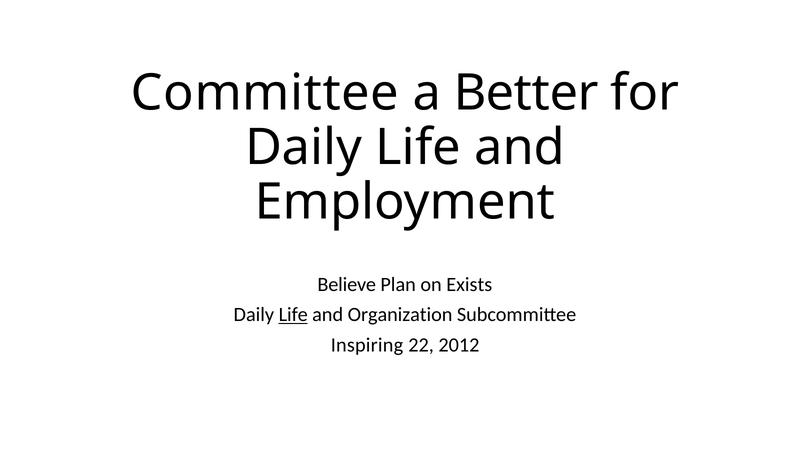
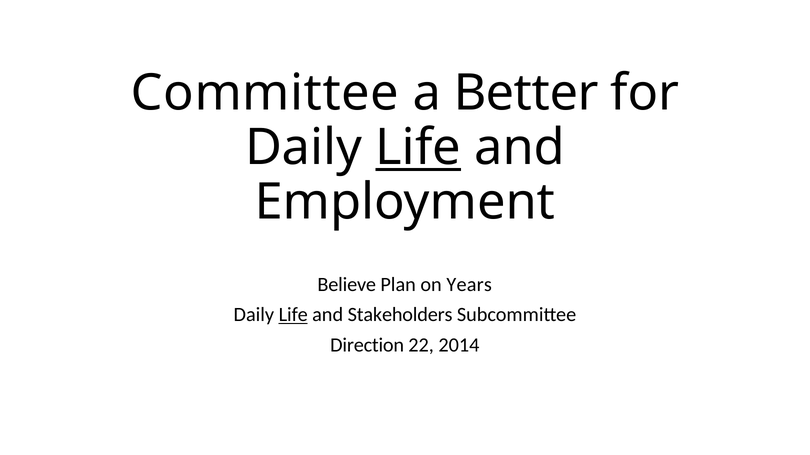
Life at (418, 148) underline: none -> present
Exists: Exists -> Years
Organization: Organization -> Stakeholders
Inspiring: Inspiring -> Direction
2012: 2012 -> 2014
